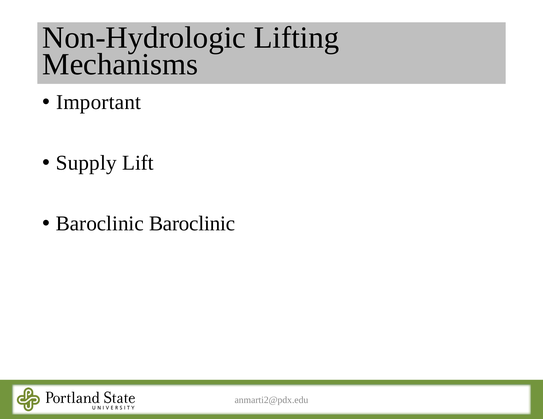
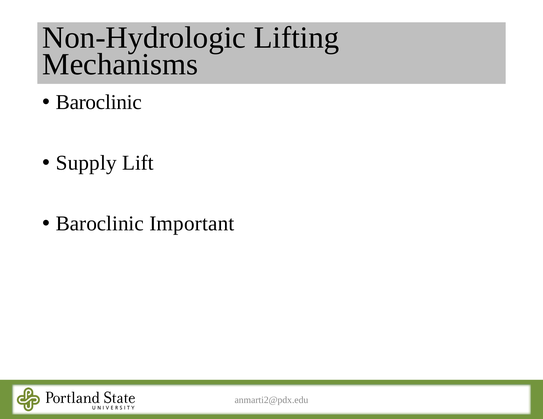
Important at (99, 102): Important -> Baroclinic
Baroclinic Baroclinic: Baroclinic -> Important
